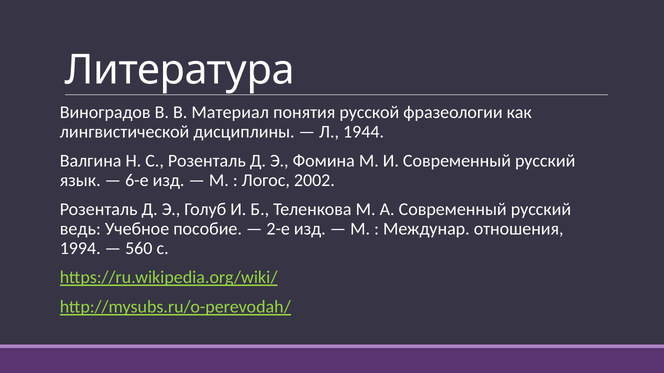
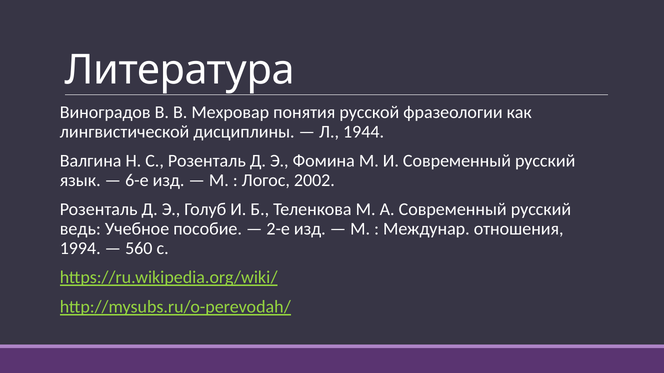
Материал: Материал -> Мехровар
